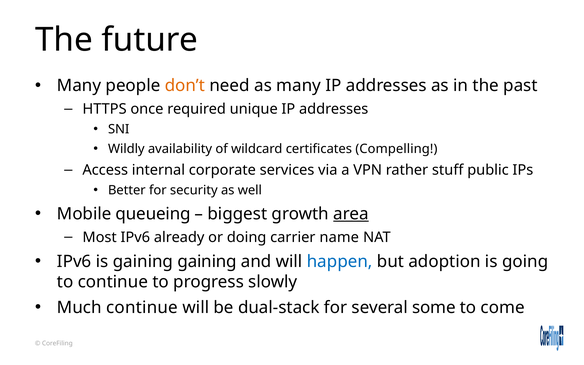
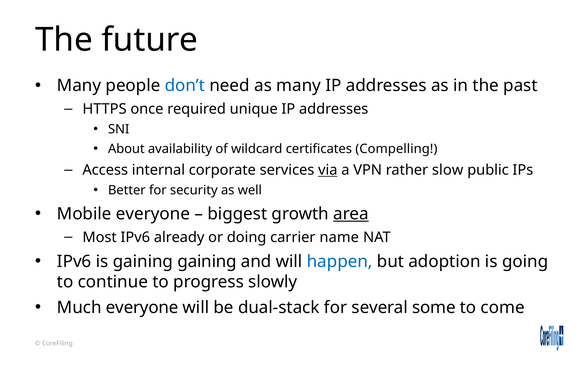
don’t colour: orange -> blue
Wildly: Wildly -> About
via underline: none -> present
stuff: stuff -> slow
Mobile queueing: queueing -> everyone
Much continue: continue -> everyone
